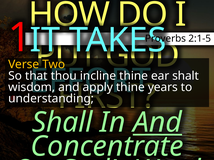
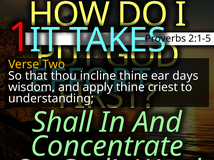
shalt: shalt -> days
years: years -> criest
And at (157, 123) underline: present -> none
